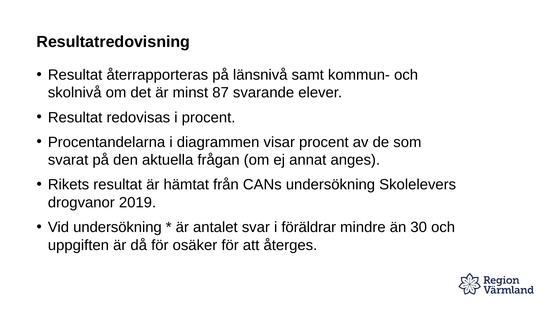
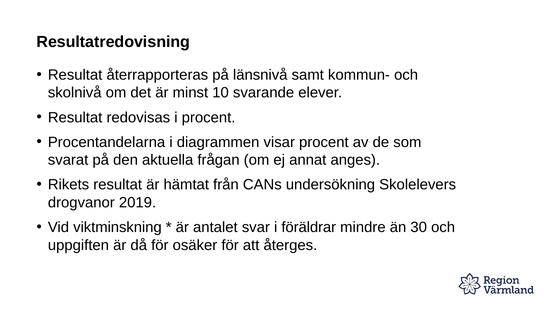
87: 87 -> 10
Vid undersökning: undersökning -> viktminskning
